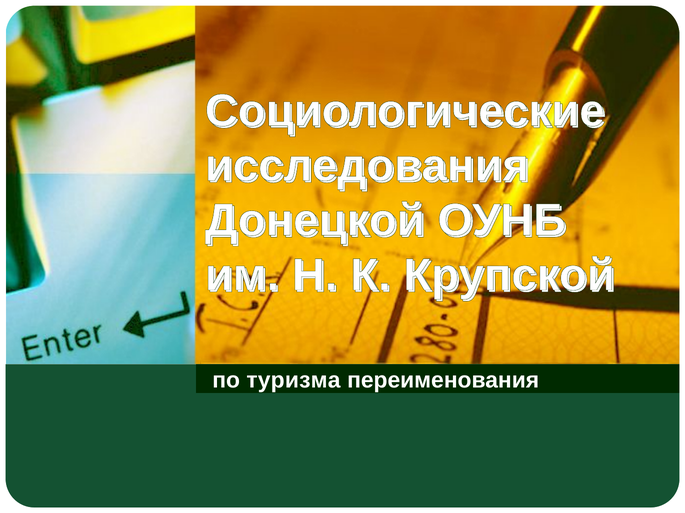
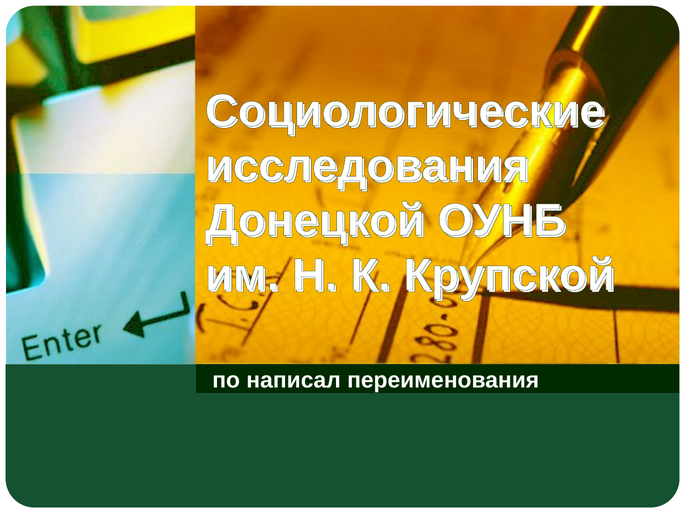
туризма: туризма -> написал
